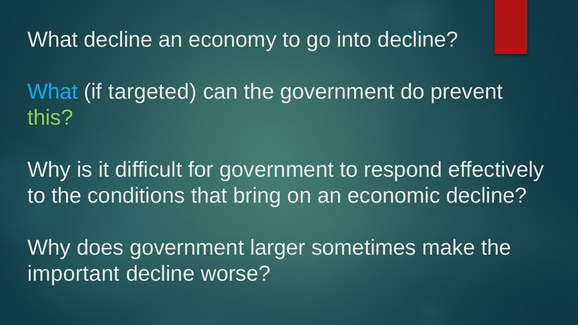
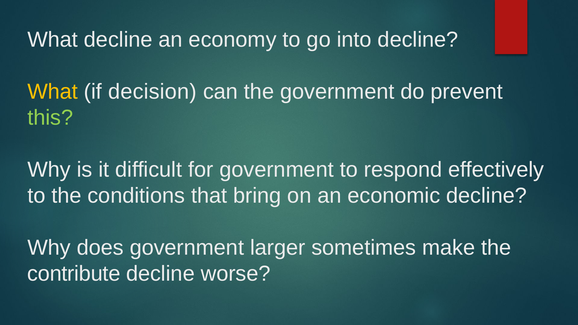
What at (53, 92) colour: light blue -> yellow
targeted: targeted -> decision
important: important -> contribute
